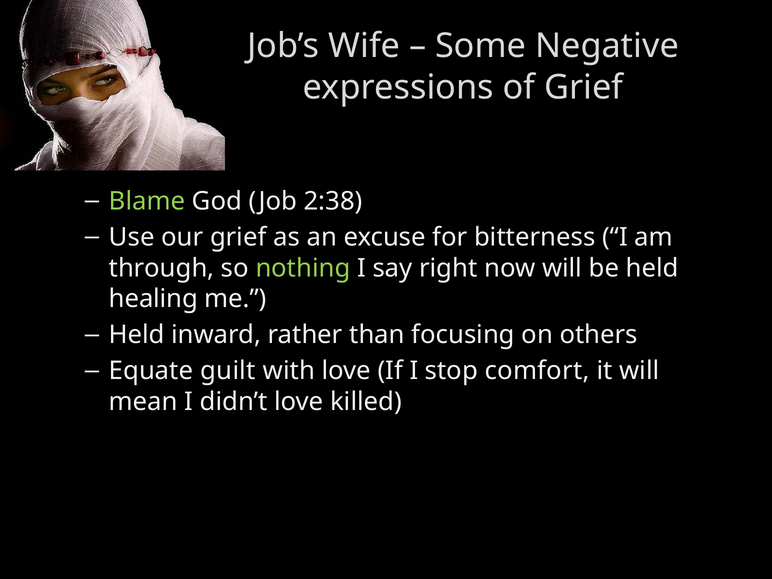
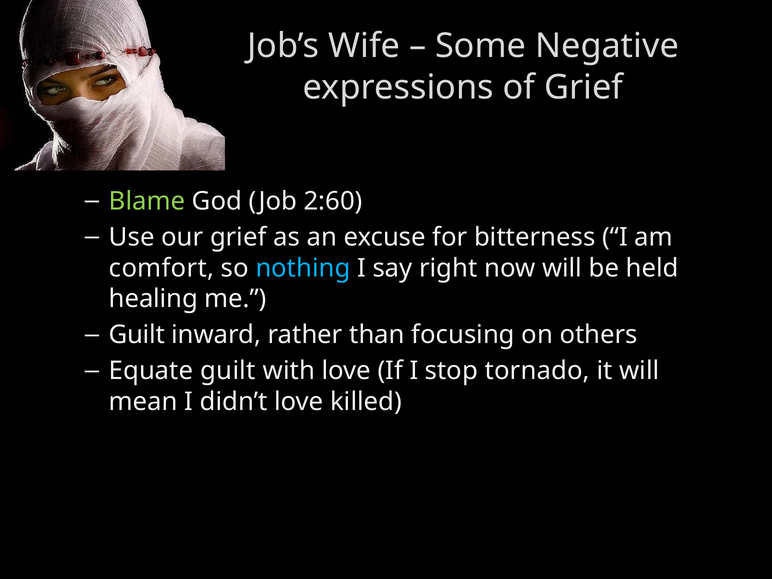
2:38: 2:38 -> 2:60
through: through -> comfort
nothing colour: light green -> light blue
Held at (137, 335): Held -> Guilt
comfort: comfort -> tornado
